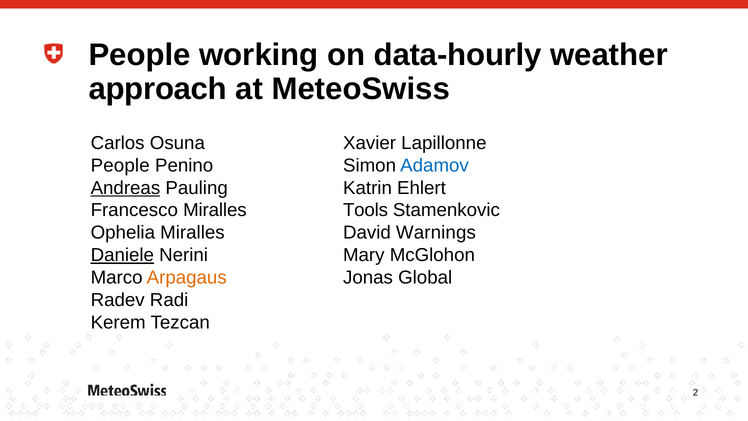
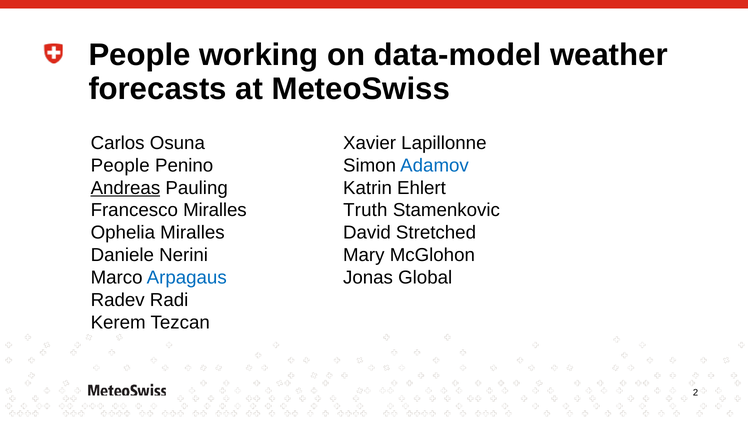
data-hourly: data-hourly -> data-model
approach: approach -> forecasts
Tools: Tools -> Truth
Warnings: Warnings -> Stretched
Daniele underline: present -> none
Arpagaus colour: orange -> blue
